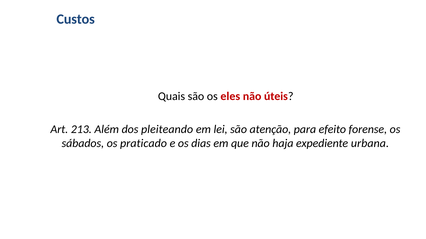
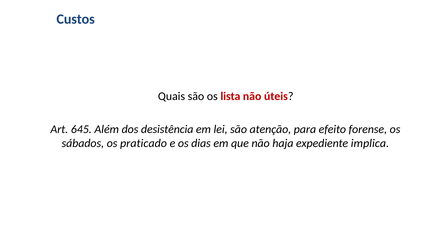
eles: eles -> lista
213: 213 -> 645
pleiteando: pleiteando -> desistência
urbana: urbana -> implica
